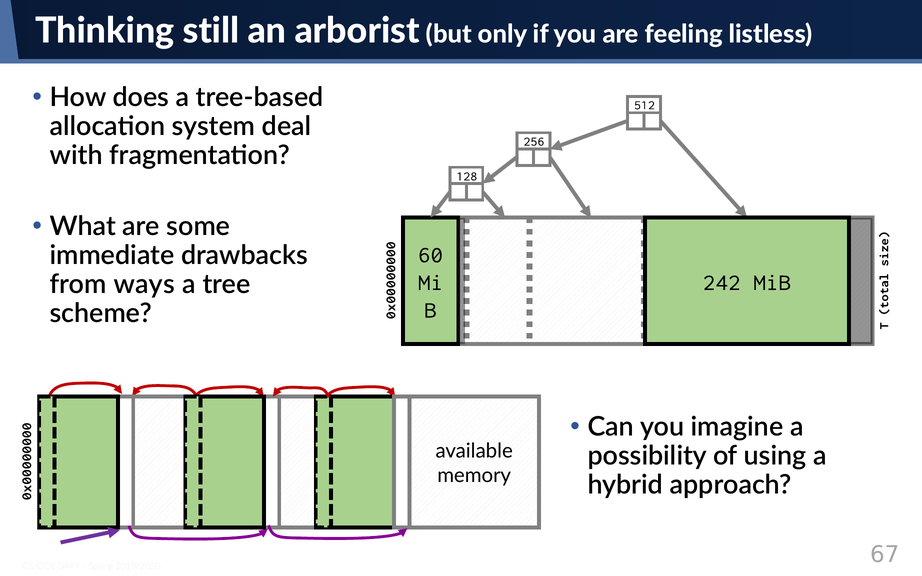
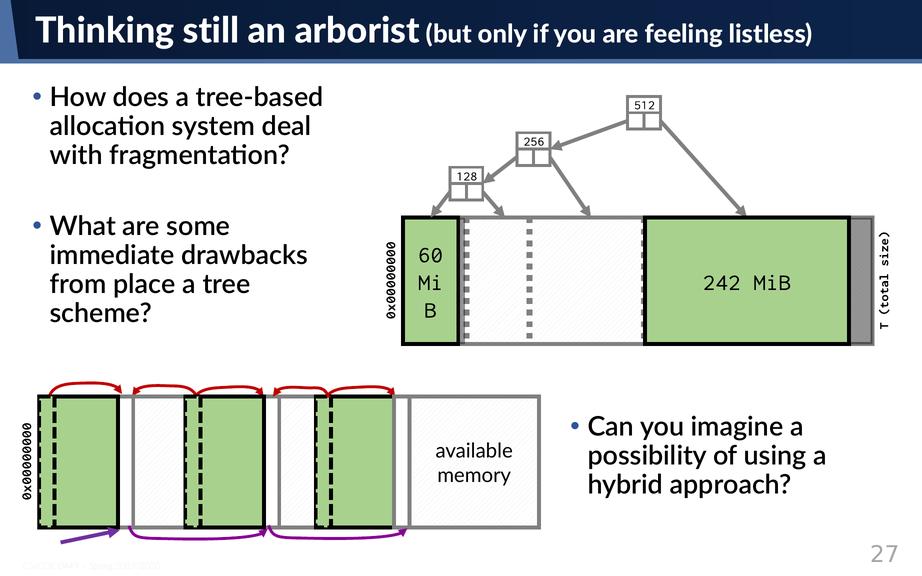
ways: ways -> place
67: 67 -> 27
